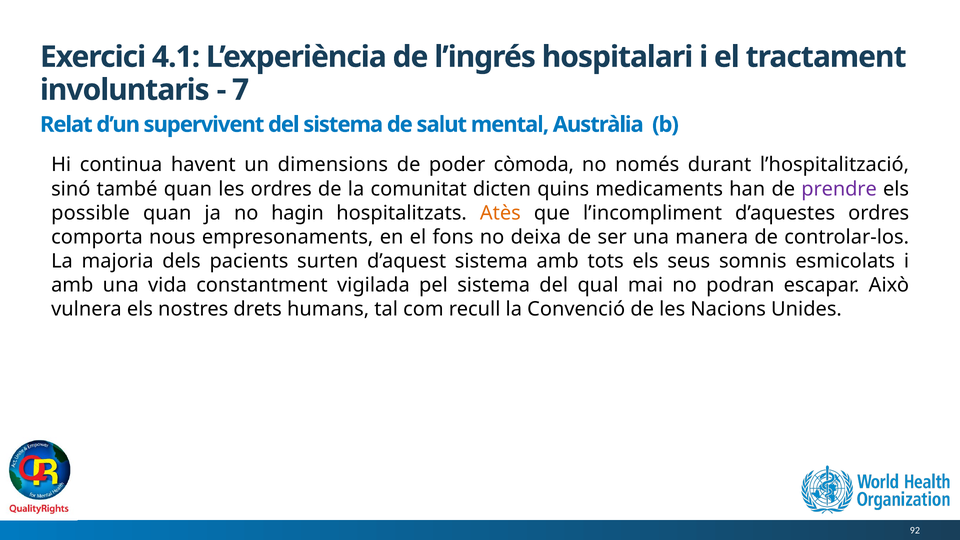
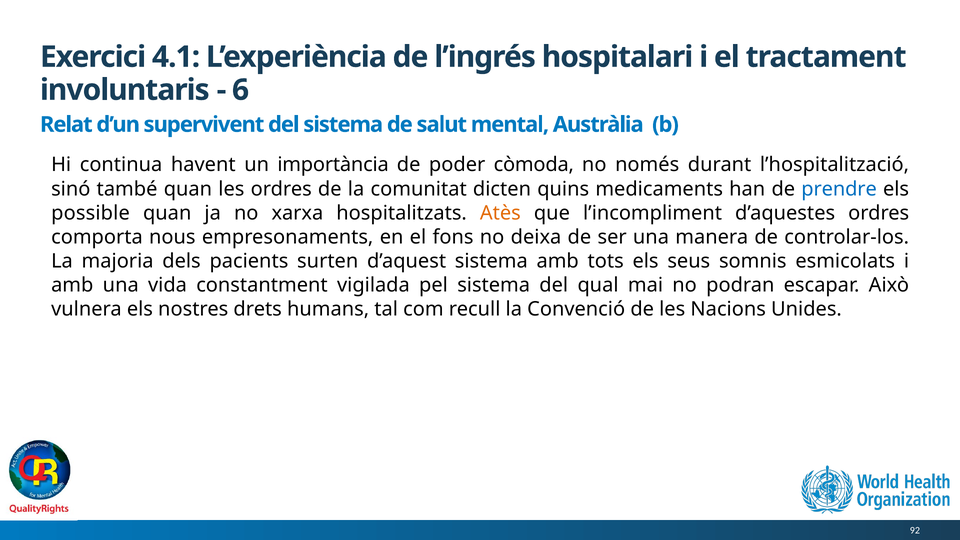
7: 7 -> 6
dimensions: dimensions -> importància
prendre colour: purple -> blue
hagin: hagin -> xarxa
